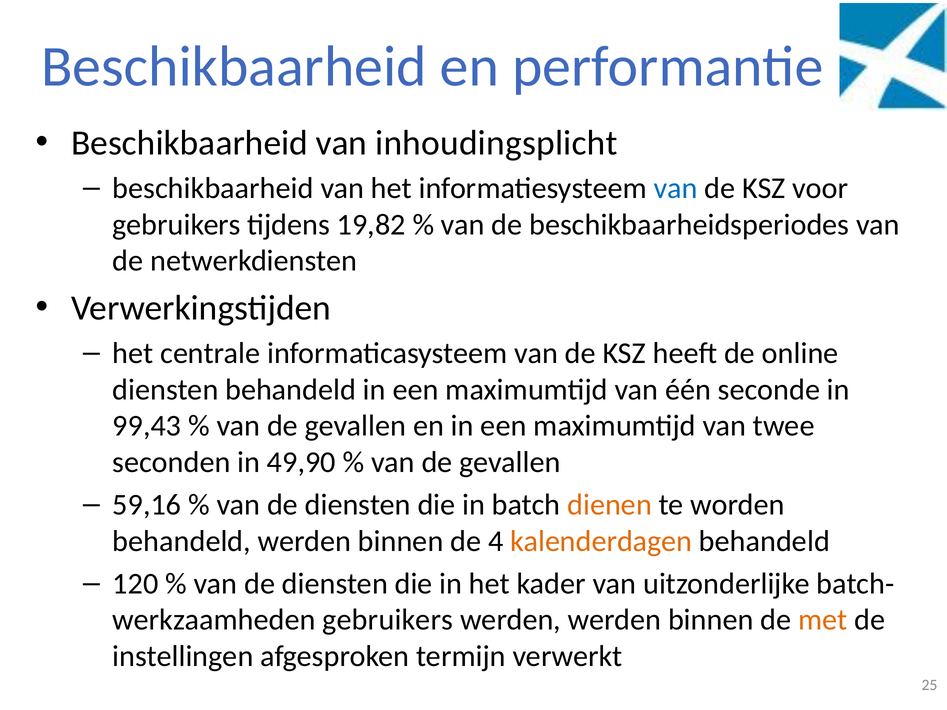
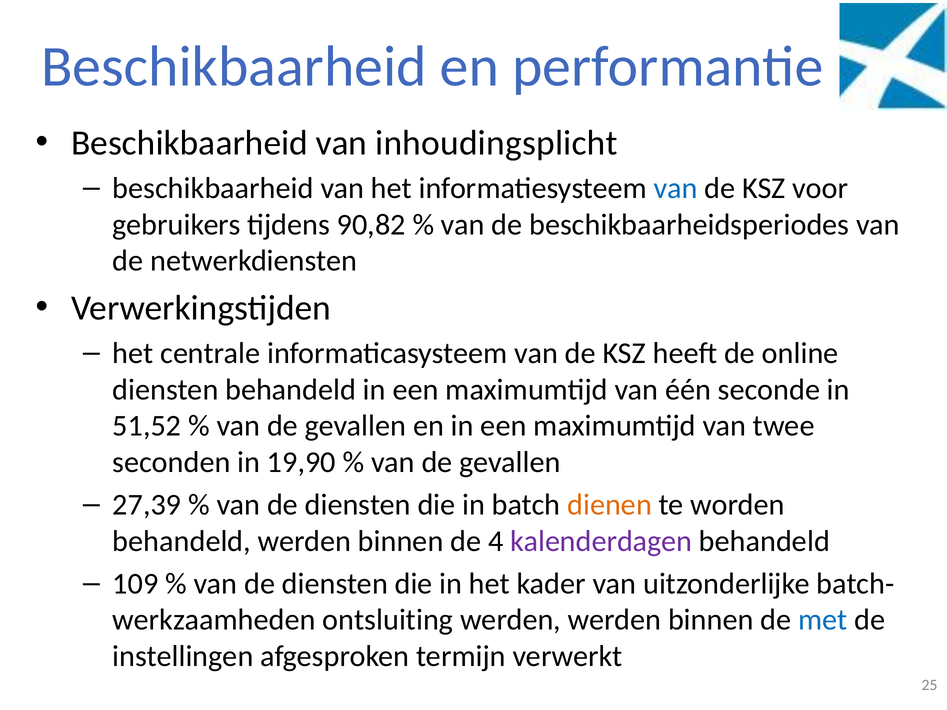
19,82: 19,82 -> 90,82
99,43: 99,43 -> 51,52
49,90: 49,90 -> 19,90
59,16: 59,16 -> 27,39
kalenderdagen colour: orange -> purple
120: 120 -> 109
gebruikers at (388, 620): gebruikers -> ontsluiting
met colour: orange -> blue
